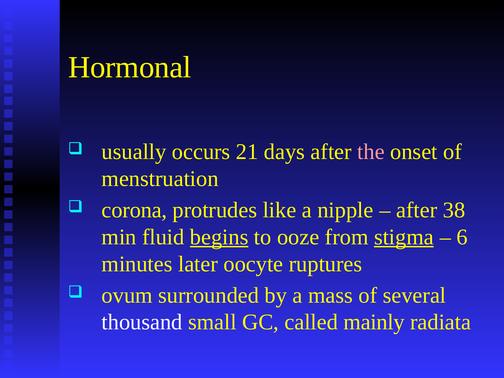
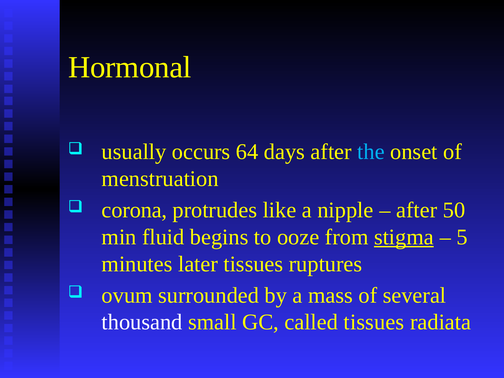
21: 21 -> 64
the colour: pink -> light blue
38: 38 -> 50
begins underline: present -> none
6: 6 -> 5
later oocyte: oocyte -> tissues
called mainly: mainly -> tissues
